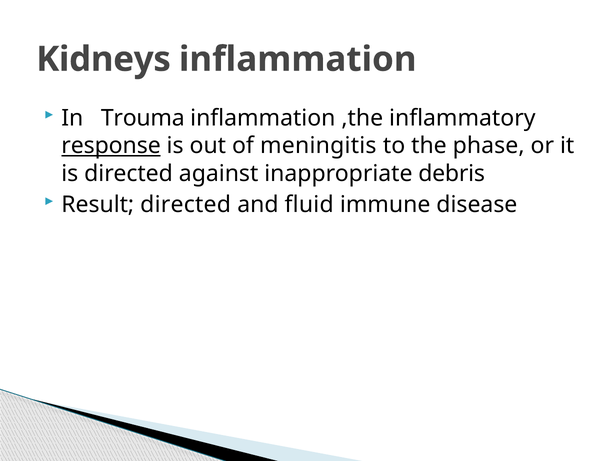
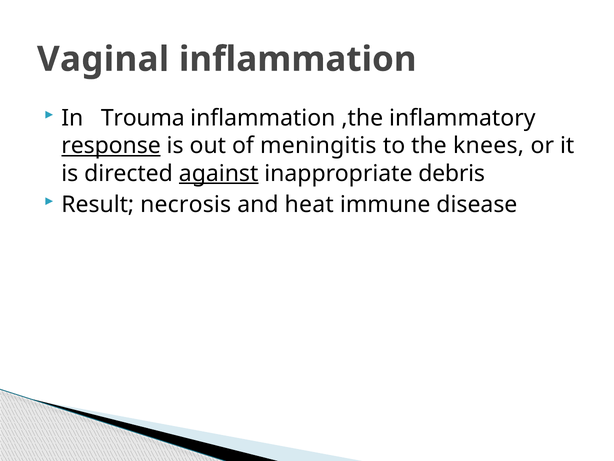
Kidneys: Kidneys -> Vaginal
phase: phase -> knees
against underline: none -> present
Result directed: directed -> necrosis
fluid: fluid -> heat
